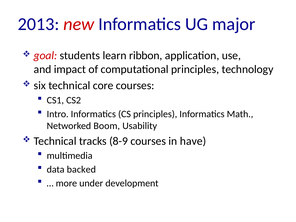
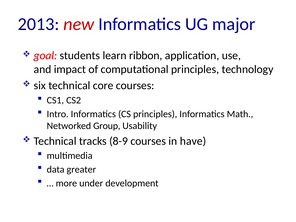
Boom: Boom -> Group
backed: backed -> greater
